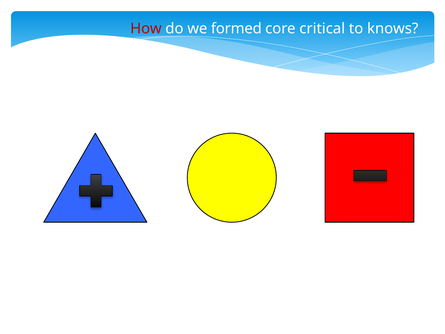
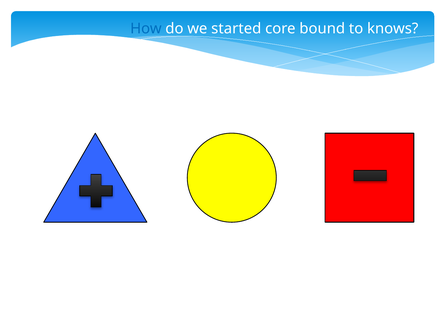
How colour: red -> blue
formed: formed -> started
critical: critical -> bound
